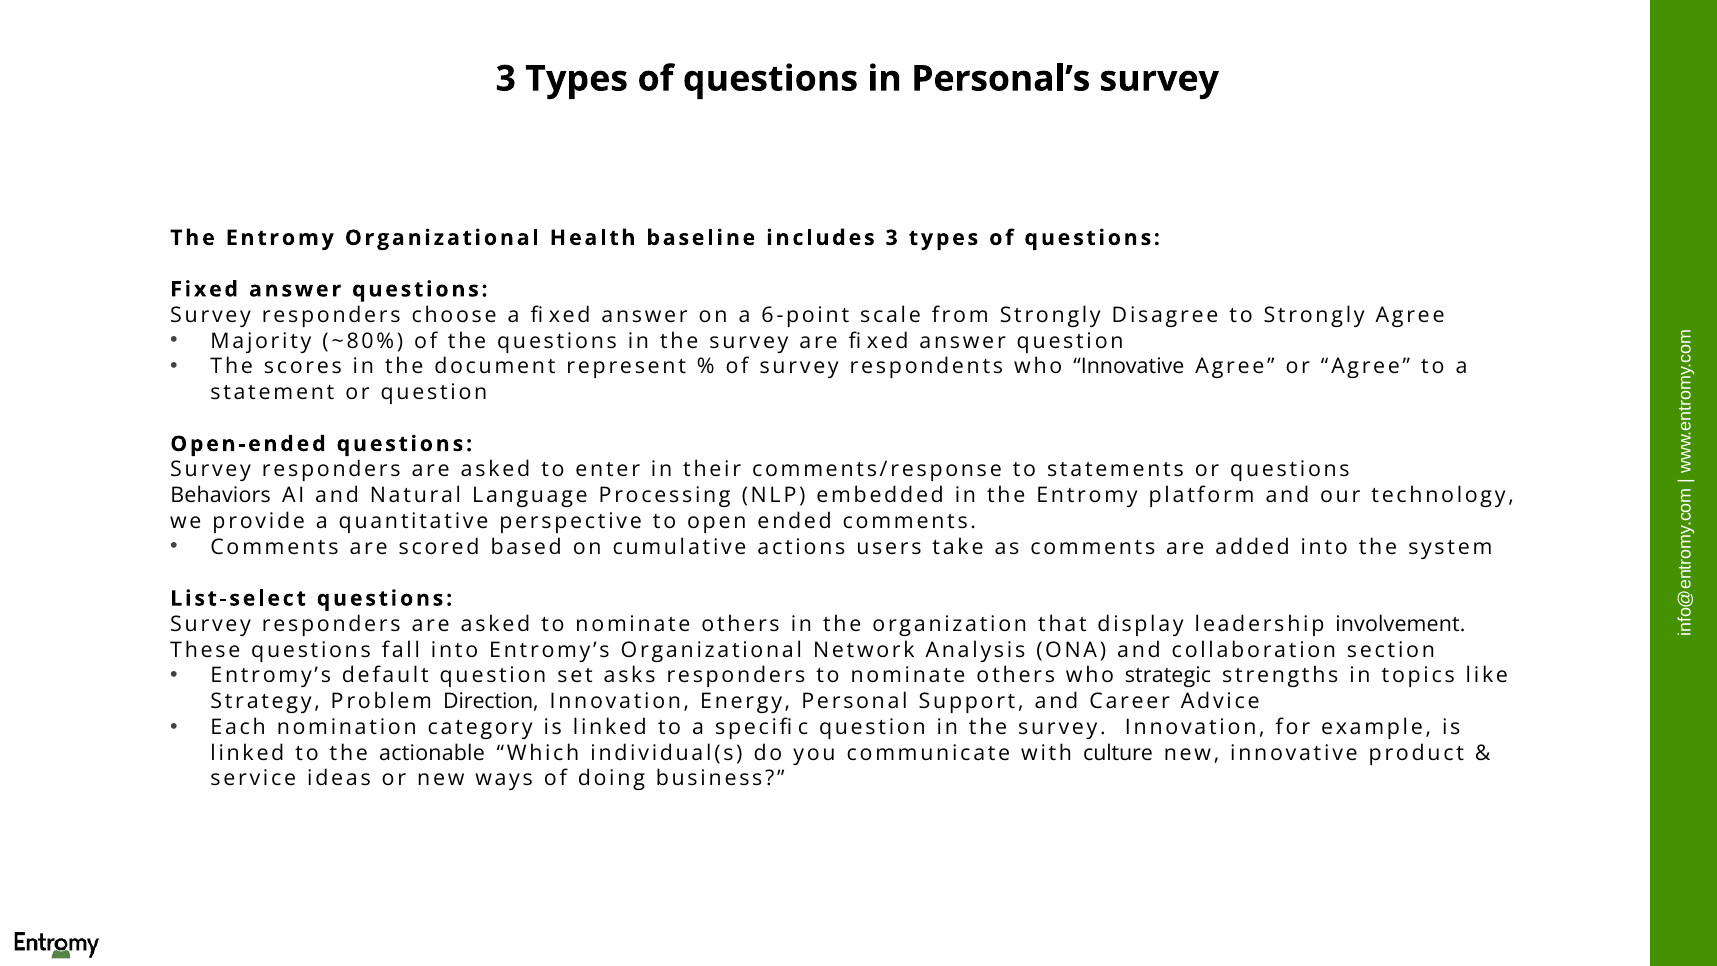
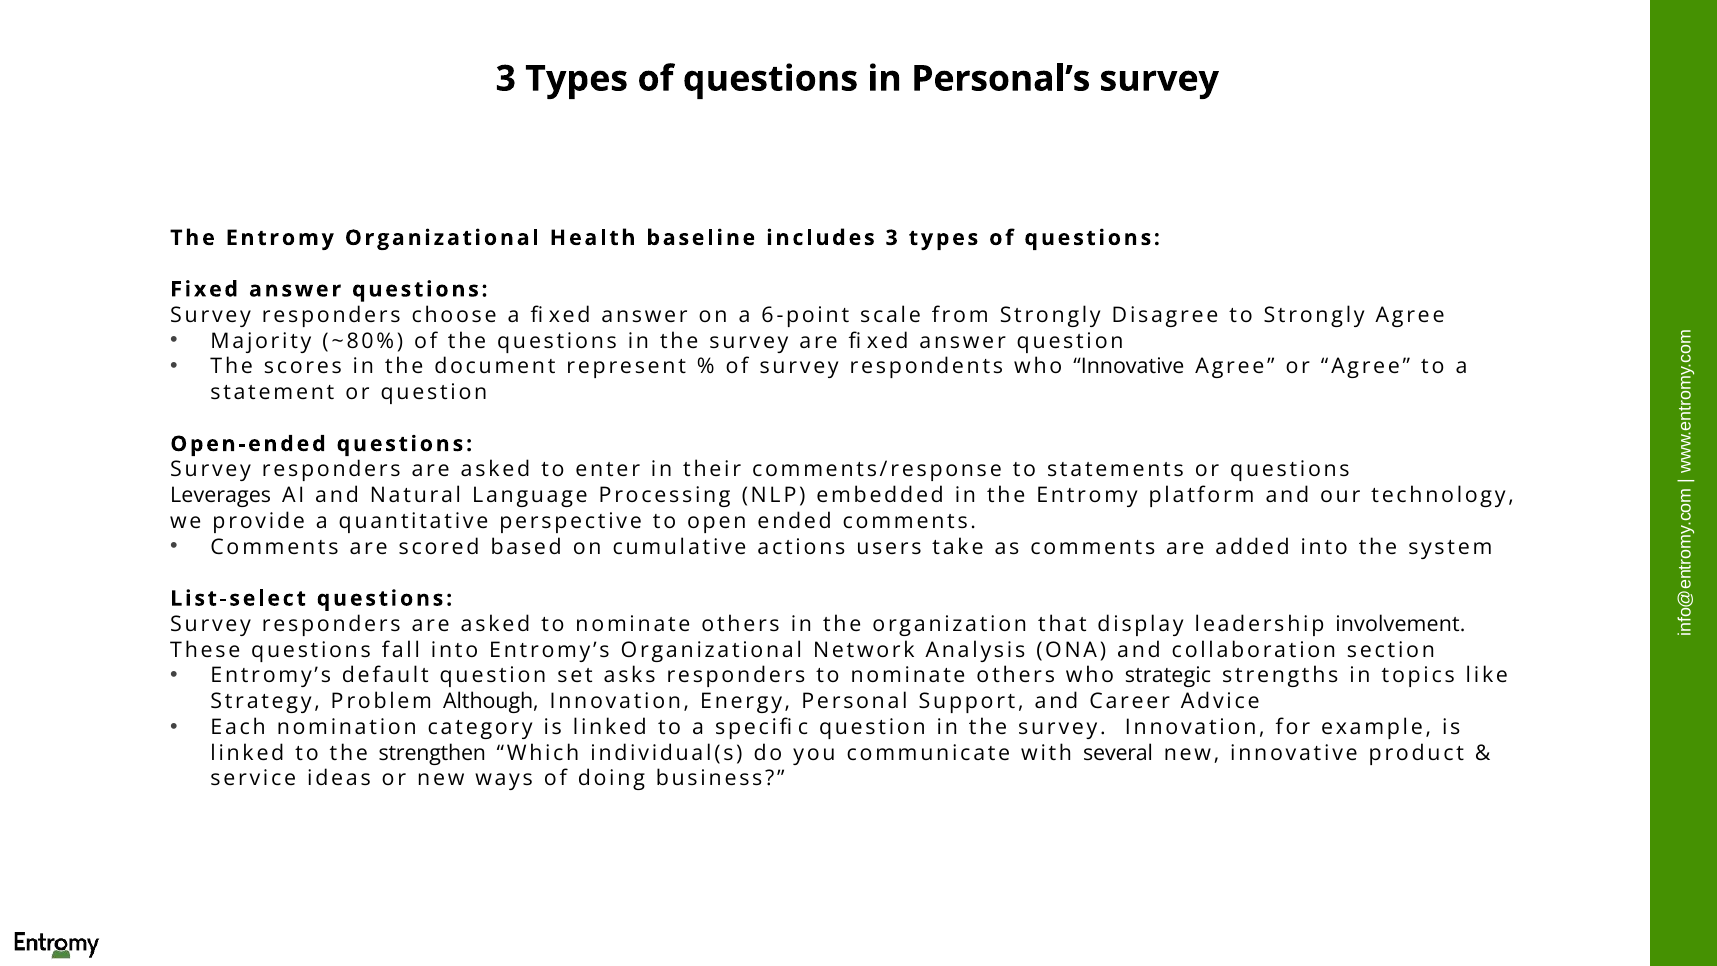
Behaviors: Behaviors -> Leverages
Direction: Direction -> Although
actionable: actionable -> strengthen
culture: culture -> several
